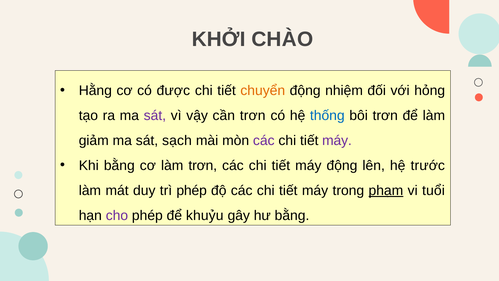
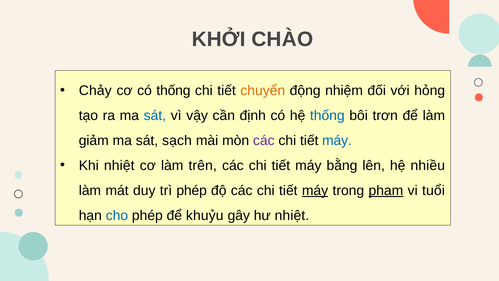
Hằng: Hằng -> Chảy
có được: được -> thống
sát at (155, 115) colour: purple -> blue
cần trơn: trơn -> định
máy at (337, 140) colour: purple -> blue
Khi bằng: bằng -> nhiệt
làm trơn: trơn -> trên
máy động: động -> bằng
trước: trước -> nhiều
máy at (315, 190) underline: none -> present
cho colour: purple -> blue
hư bằng: bằng -> nhiệt
